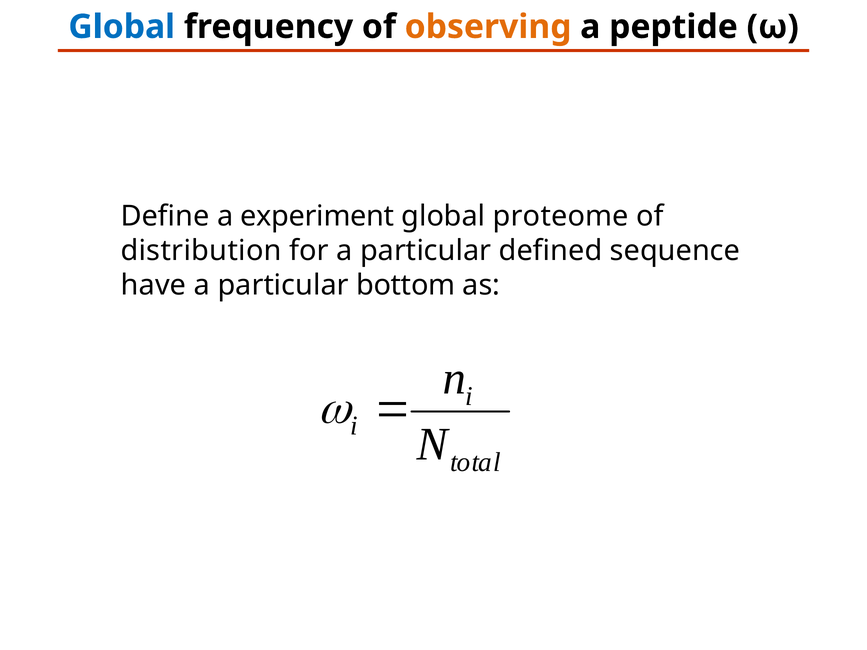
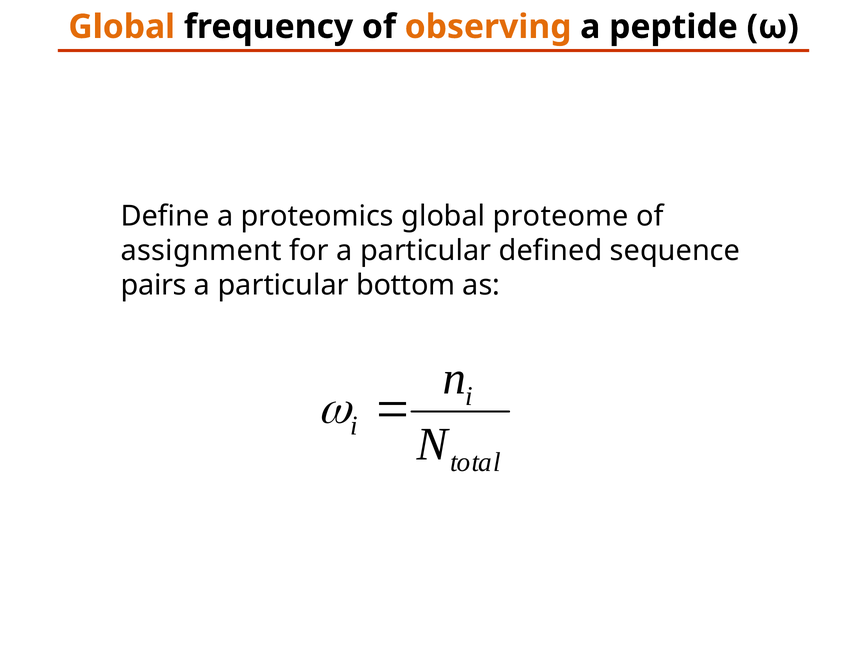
Global at (122, 27) colour: blue -> orange
experiment: experiment -> proteomics
distribution: distribution -> assignment
have: have -> pairs
